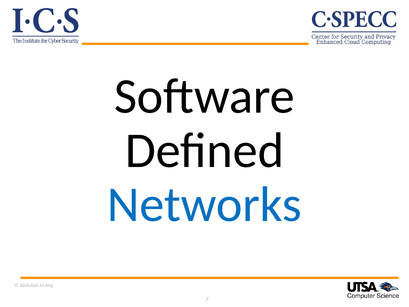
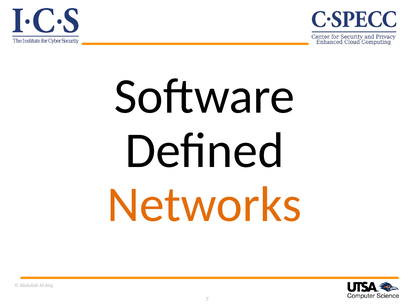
Networks colour: blue -> orange
